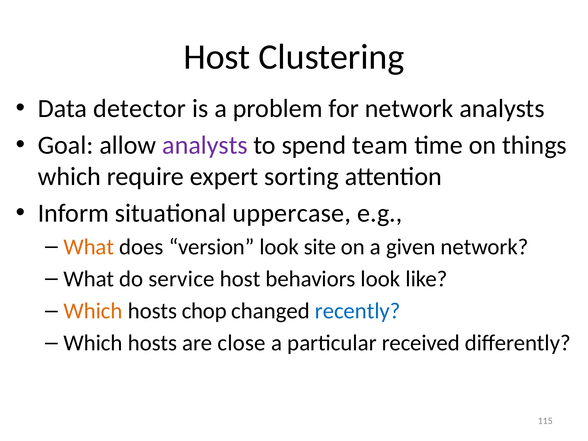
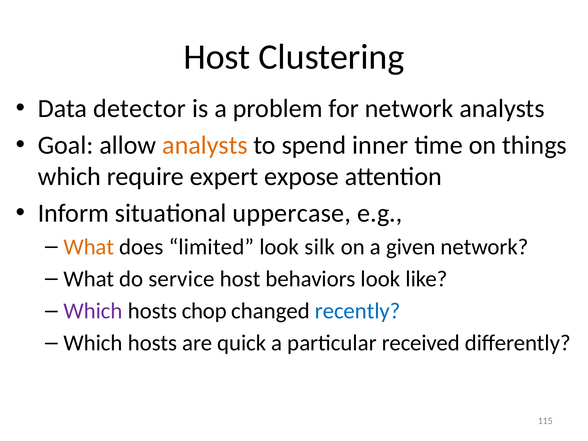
analysts at (205, 145) colour: purple -> orange
team: team -> inner
sorting: sorting -> expose
version: version -> limited
site: site -> silk
Which at (93, 311) colour: orange -> purple
close: close -> quick
